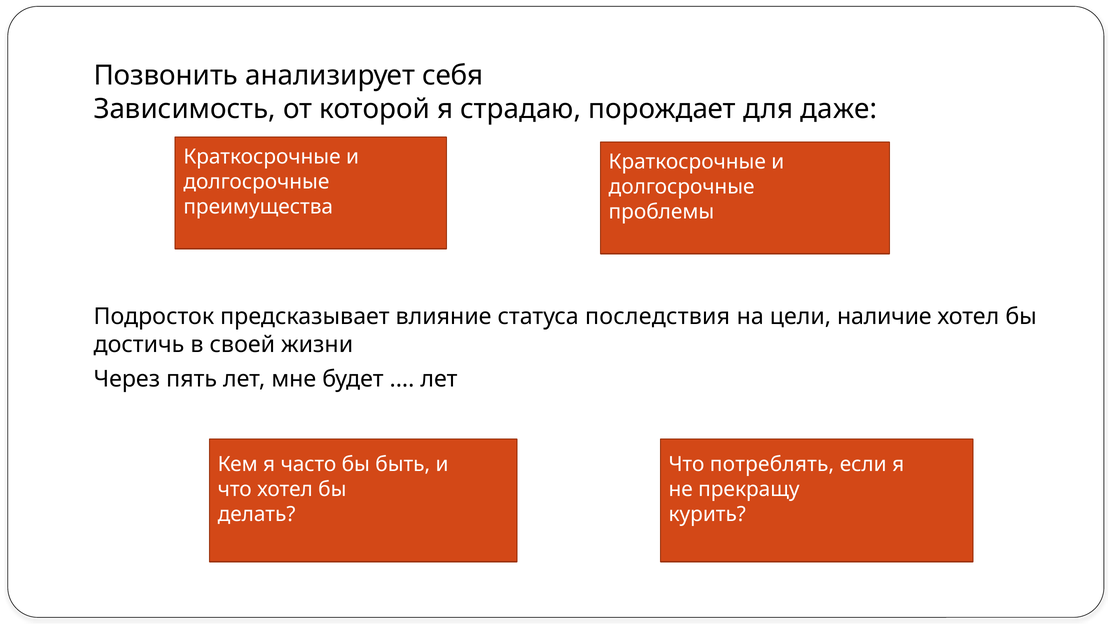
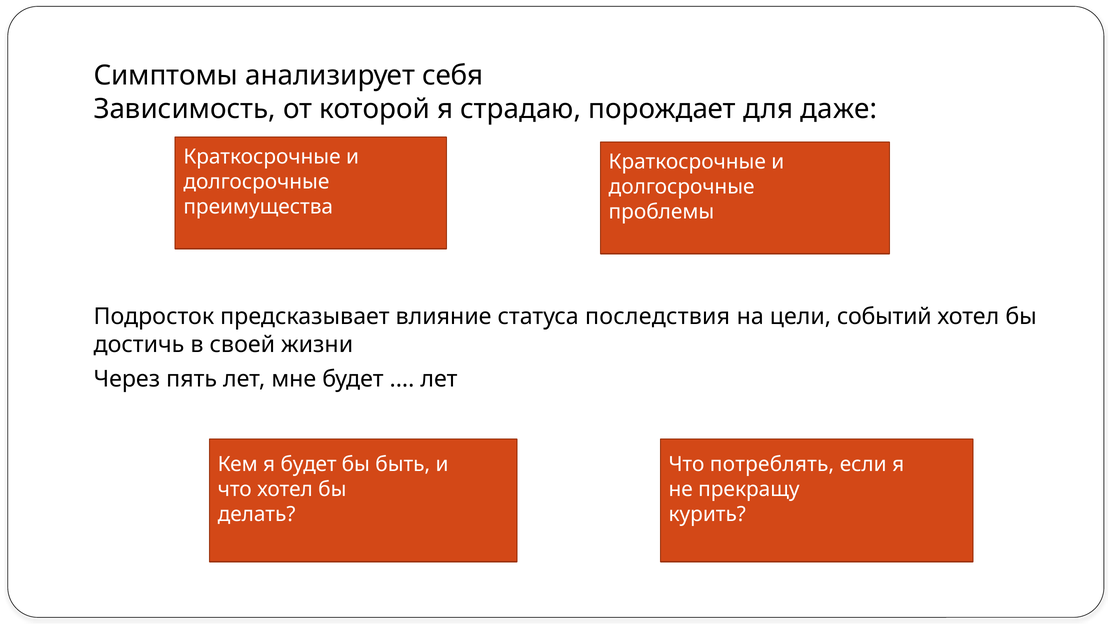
Позвонить: Позвонить -> Симптомы
наличие: наличие -> событий
я часто: часто -> будет
